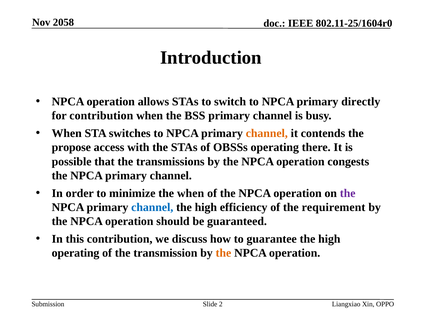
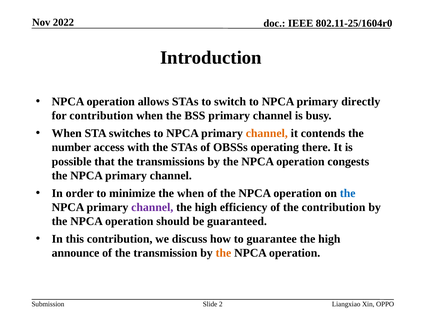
2058: 2058 -> 2022
propose: propose -> number
the at (348, 193) colour: purple -> blue
channel at (152, 207) colour: blue -> purple
the requirement: requirement -> contribution
operating at (76, 253): operating -> announce
